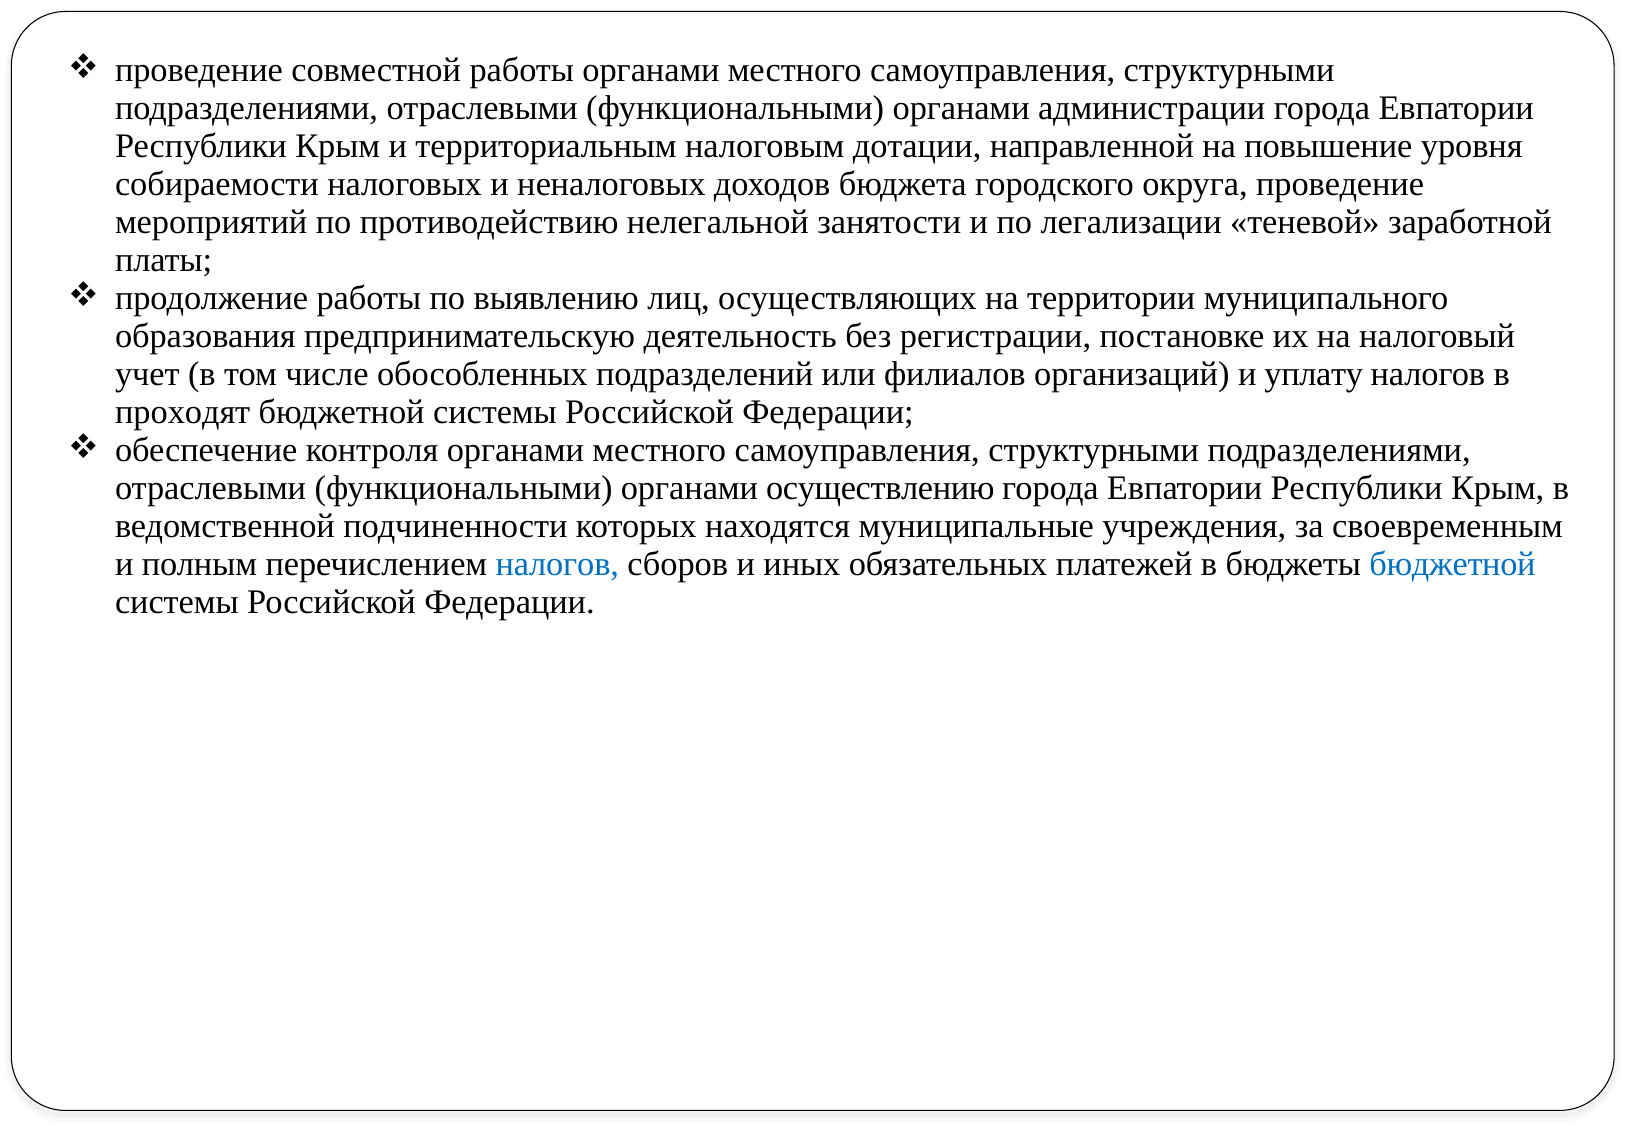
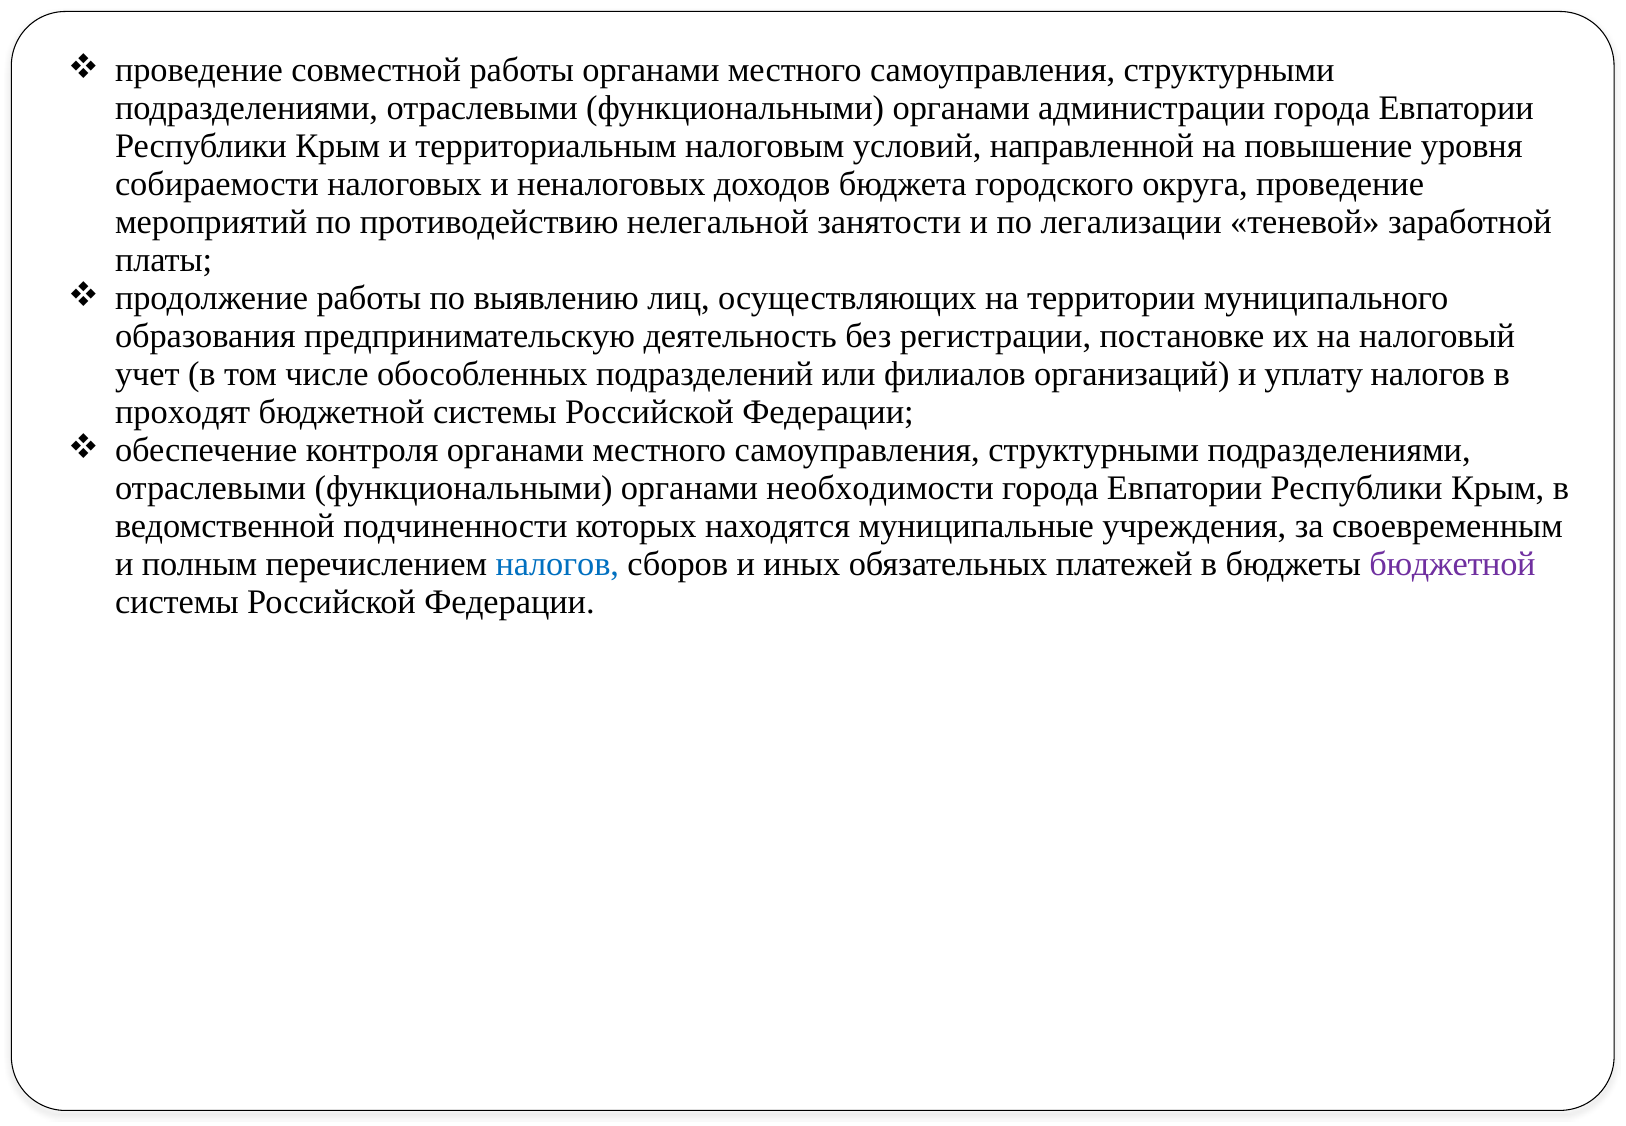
дотации: дотации -> условий
осуществлению: осуществлению -> необходимости
бюджетной at (1453, 564) colour: blue -> purple
